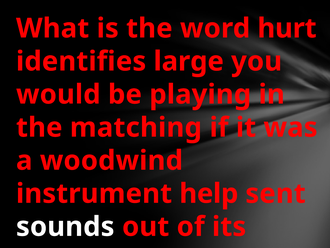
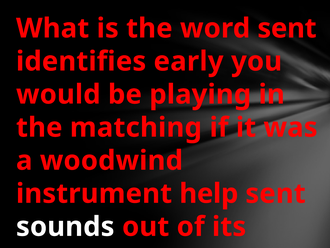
word hurt: hurt -> sent
large: large -> early
